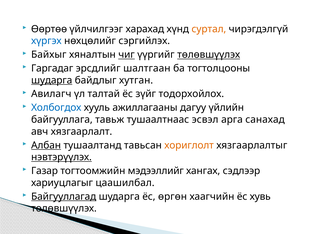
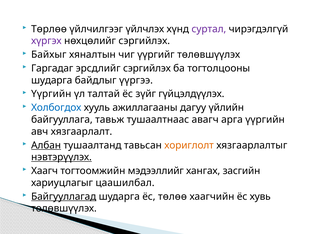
Өөртөө: Өөртөө -> Төрлөө
харахад: харахад -> үйлчлэх
суртал colour: orange -> purple
хүргэх colour: blue -> purple
чиг underline: present -> none
төлөвшүүлэх at (209, 55) underline: present -> none
эрсдлийг шалтгаан: шалтгаан -> сэргийлэх
шударга at (52, 80) underline: present -> none
хутган: хутган -> үүргээ
Авилагч at (51, 94): Авилагч -> Үүргийн
тодорхойлох: тодорхойлох -> гүйцэлдүүлэх
эсвэл: эсвэл -> авагч
арга санахад: санахад -> үүргийн
Газар: Газар -> Хаагч
сэдлээр: сэдлээр -> засгийн
өргөн: өргөн -> төлөө
